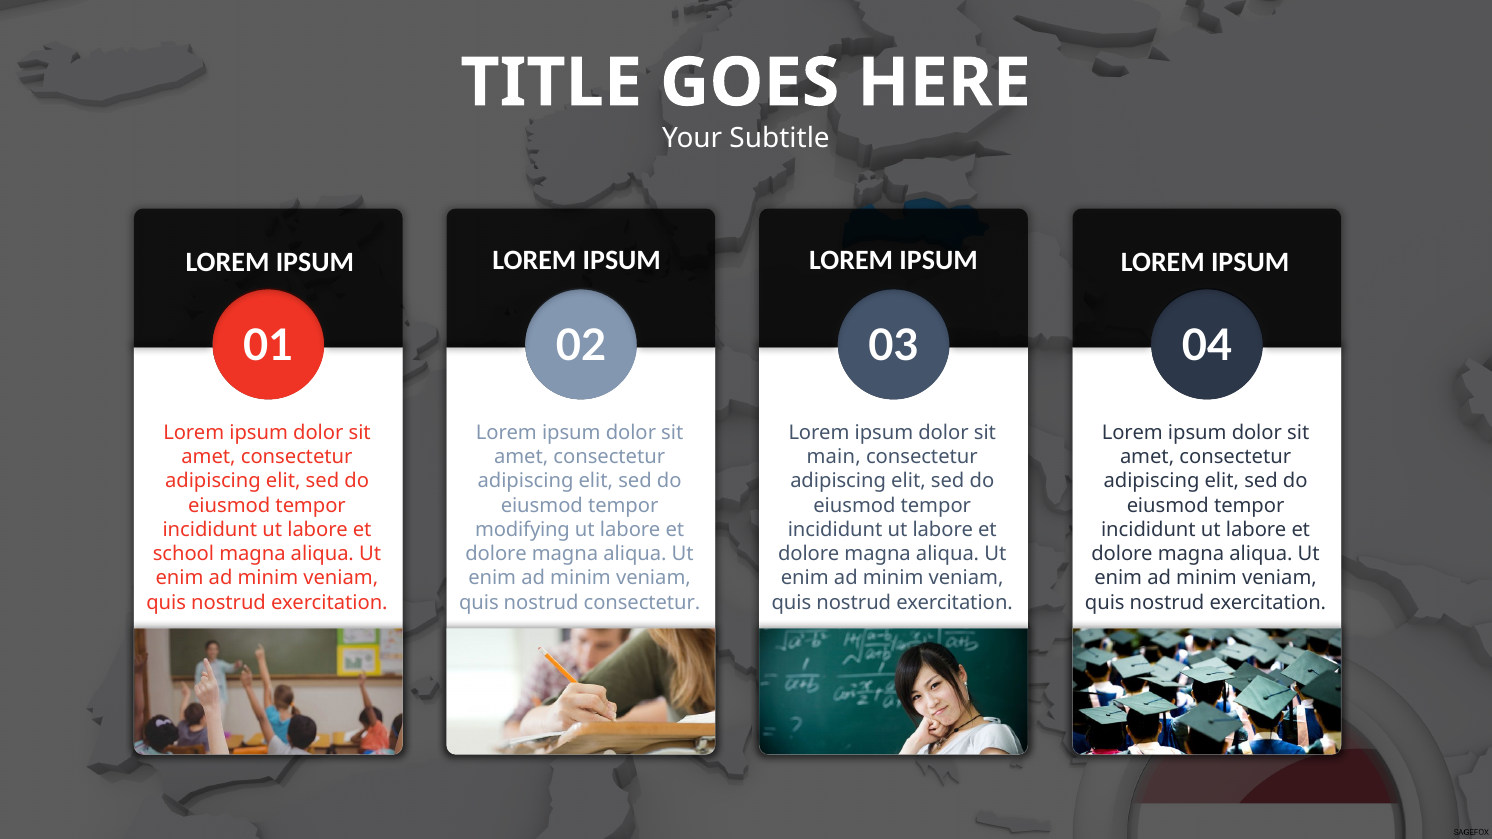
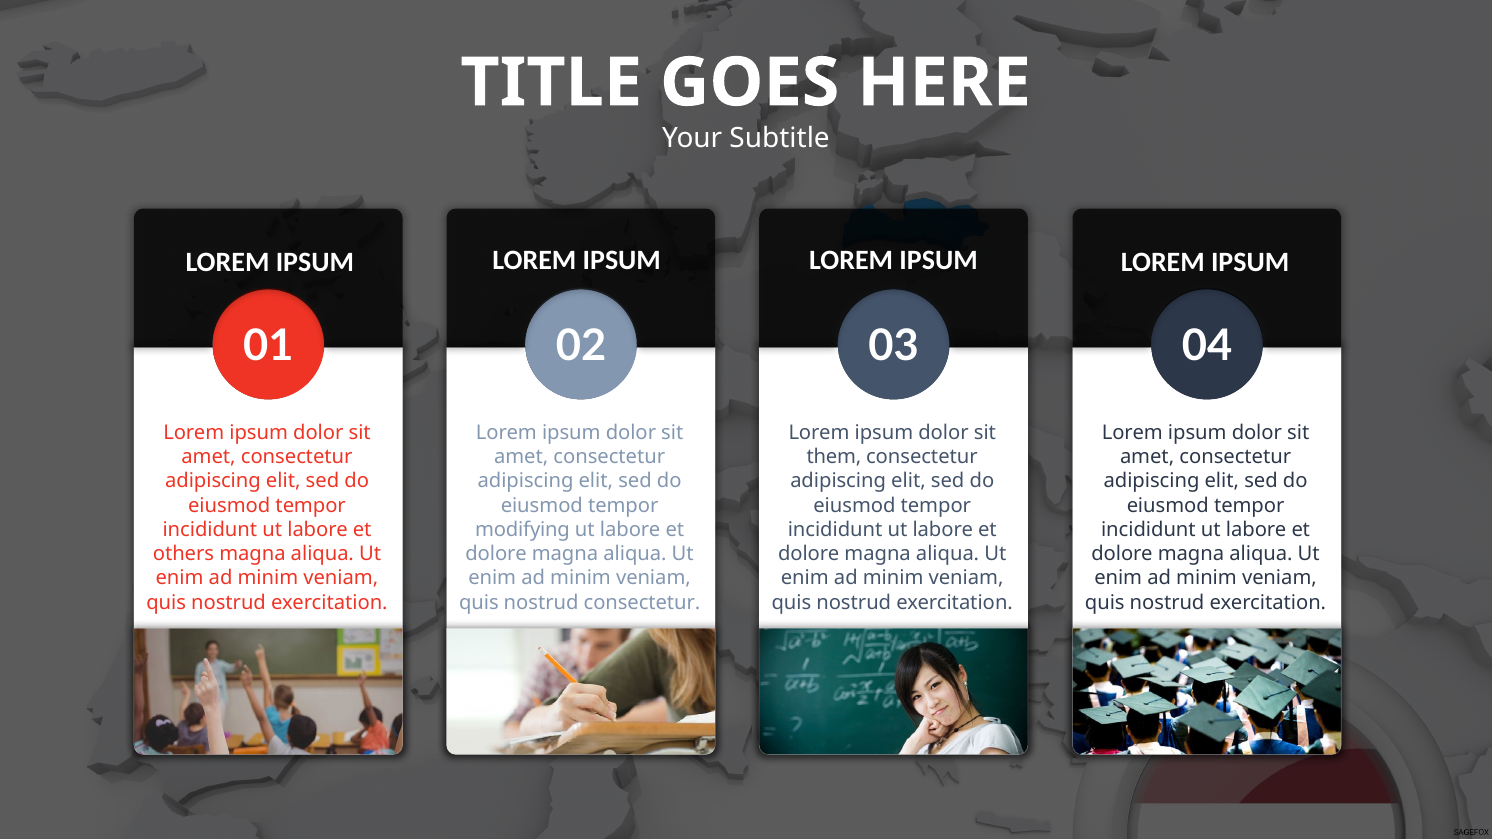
main: main -> them
school: school -> others
